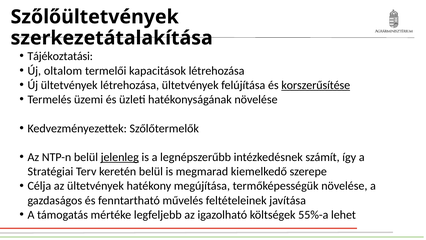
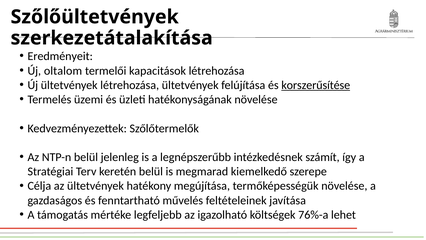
Tájékoztatási: Tájékoztatási -> Eredményeit
jelenleg underline: present -> none
55%-a: 55%-a -> 76%-a
